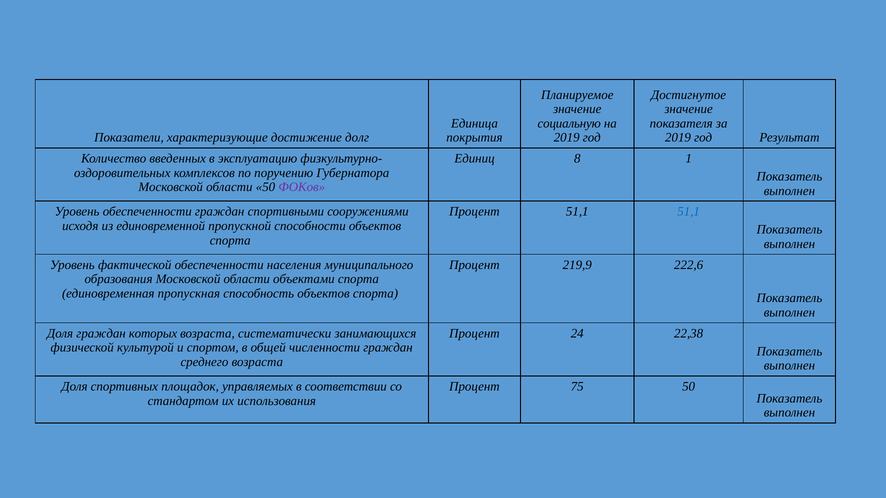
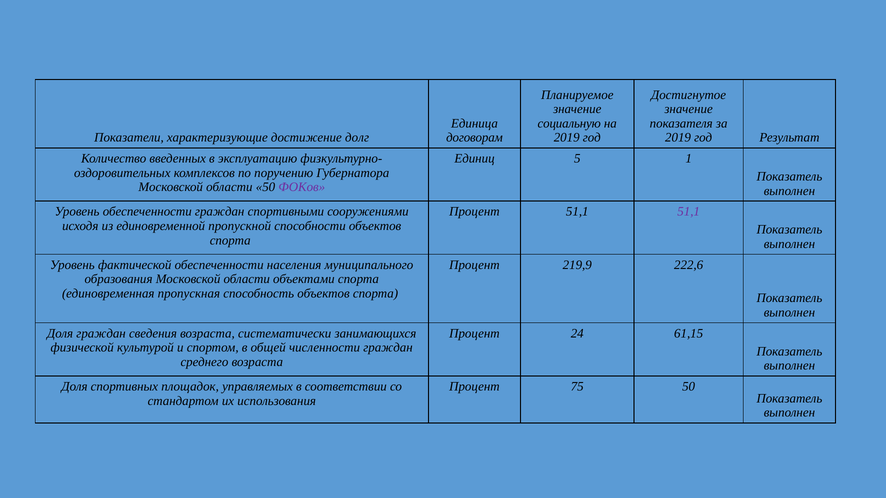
покрытия: покрытия -> договорам
8: 8 -> 5
51,1 at (689, 212) colour: blue -> purple
которых: которых -> сведения
22,38: 22,38 -> 61,15
